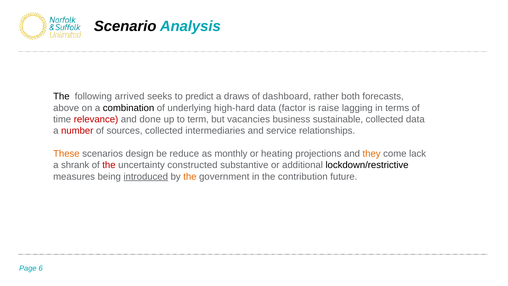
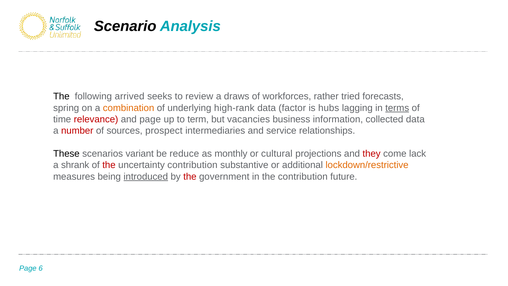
predict: predict -> review
dashboard: dashboard -> workforces
both: both -> tried
above: above -> spring
combination colour: black -> orange
high-hard: high-hard -> high-rank
raise: raise -> hubs
terms underline: none -> present
and done: done -> page
sustainable: sustainable -> information
sources collected: collected -> prospect
These colour: orange -> black
design: design -> variant
heating: heating -> cultural
they colour: orange -> red
uncertainty constructed: constructed -> contribution
lockdown/restrictive colour: black -> orange
the at (190, 176) colour: orange -> red
